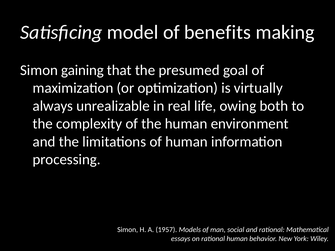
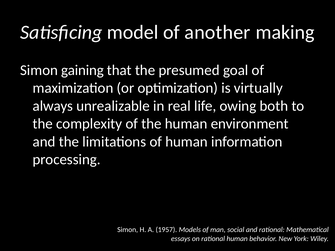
benefits: benefits -> another
